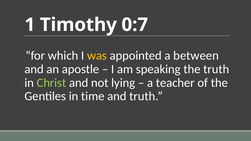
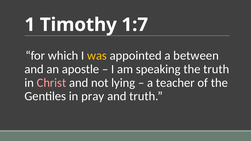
0:7: 0:7 -> 1:7
Christ colour: light green -> pink
time: time -> pray
